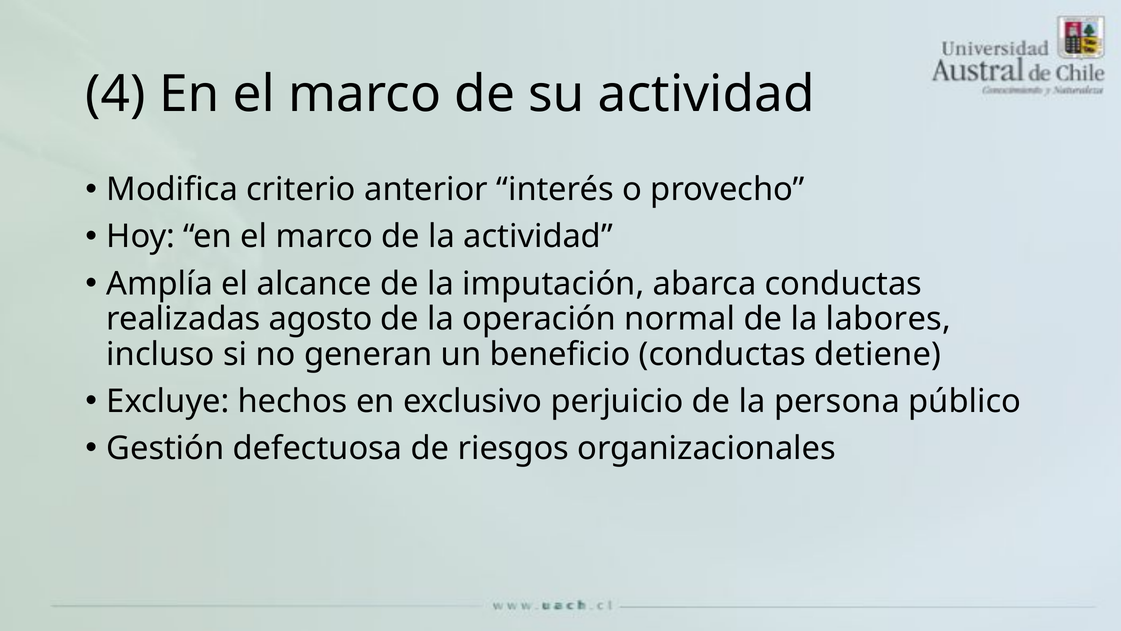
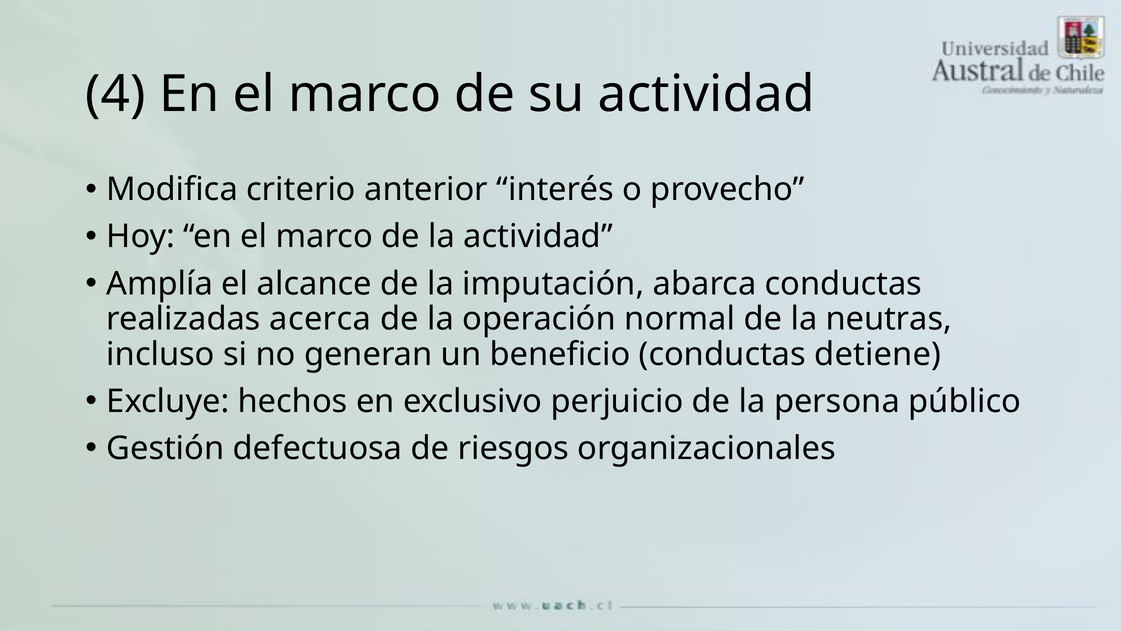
agosto: agosto -> acerca
labores: labores -> neutras
